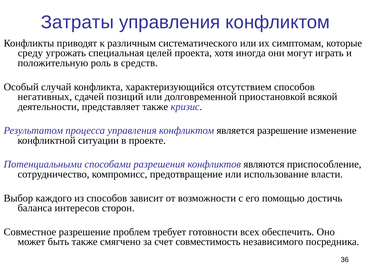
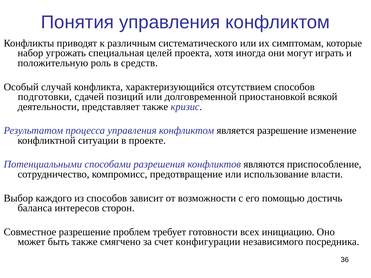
Затраты: Затраты -> Понятия
среду: среду -> набор
негативных: негативных -> подготовки
обеспечить: обеспечить -> инициацию
совместимость: совместимость -> конфигурации
